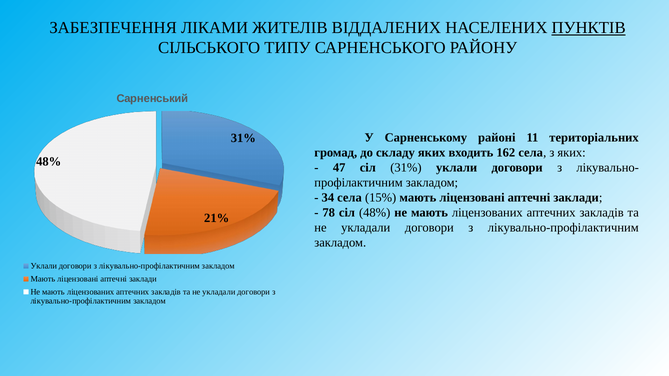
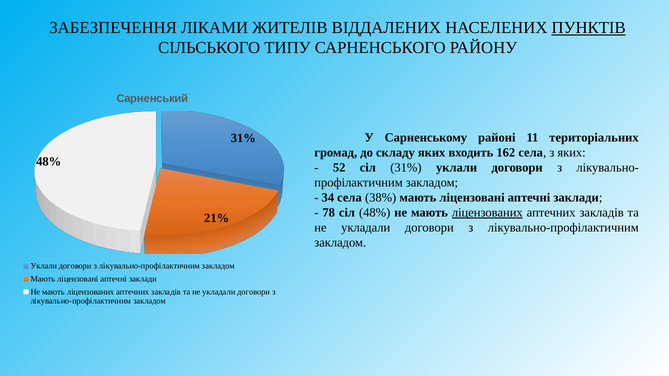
47: 47 -> 52
15%: 15% -> 38%
ліцензованих at (487, 213) underline: none -> present
